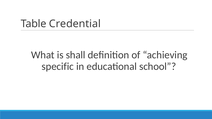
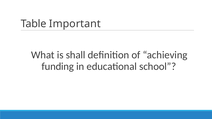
Credential: Credential -> Important
specific: specific -> funding
